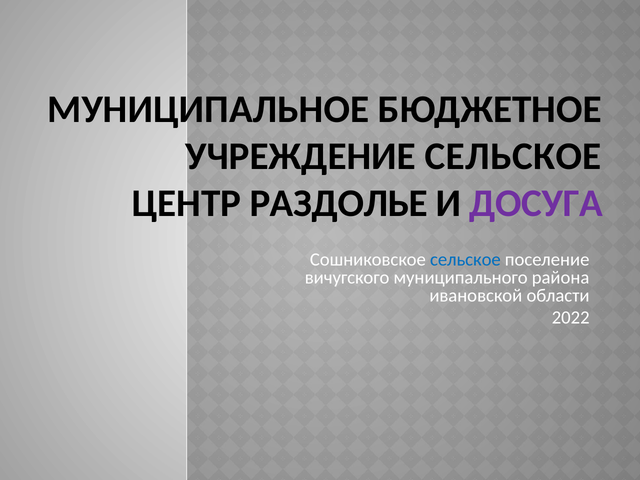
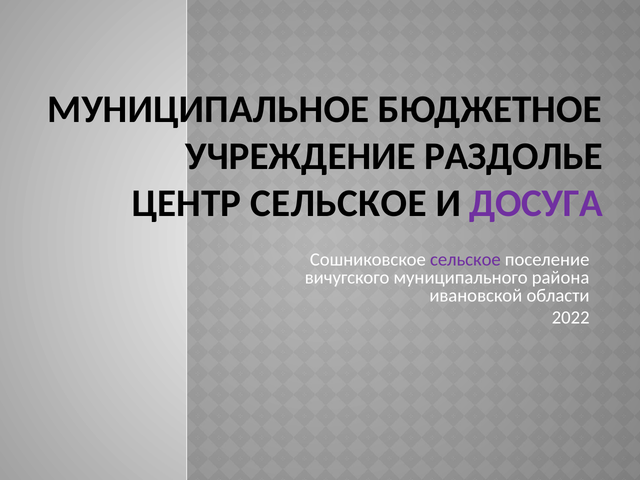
УЧРЕЖДЕНИЕ СЕЛЬСКОЕ: СЕЛЬСКОЕ -> РАЗДОЛЬЕ
ЦЕНТР РАЗДОЛЬЕ: РАЗДОЛЬЕ -> СЕЛЬСКОЕ
сельское at (465, 260) colour: blue -> purple
